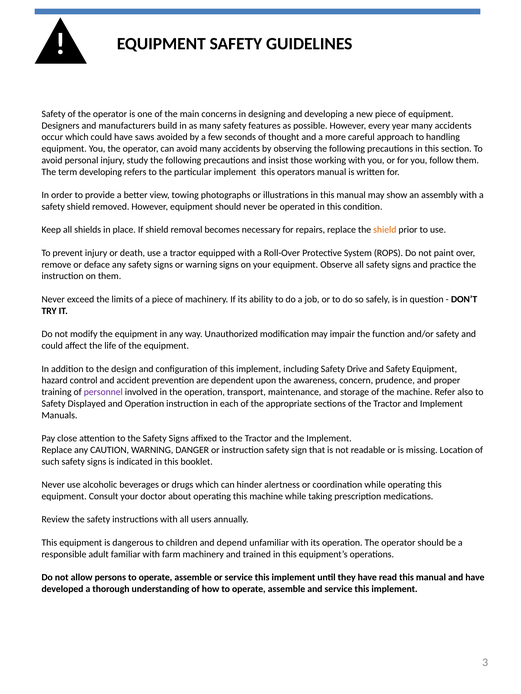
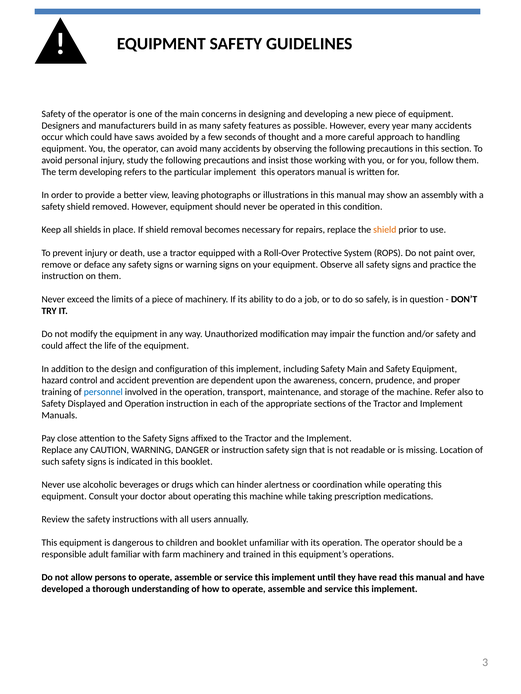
towing: towing -> leaving
Safety Drive: Drive -> Main
personnel colour: purple -> blue
and depend: depend -> booklet
